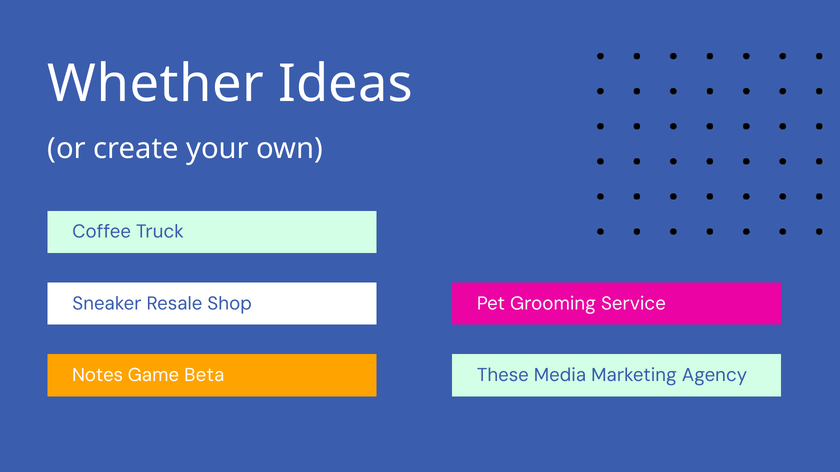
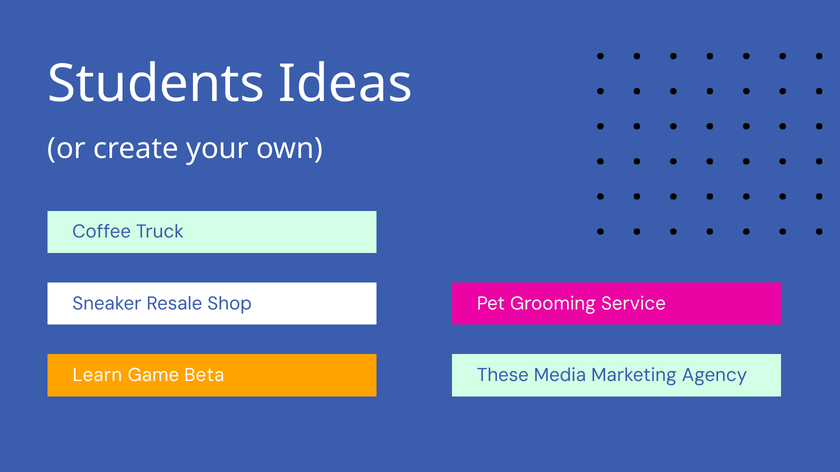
Whether: Whether -> Students
Notes: Notes -> Learn
